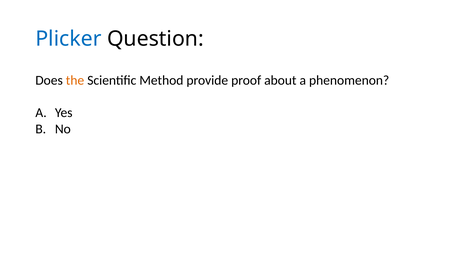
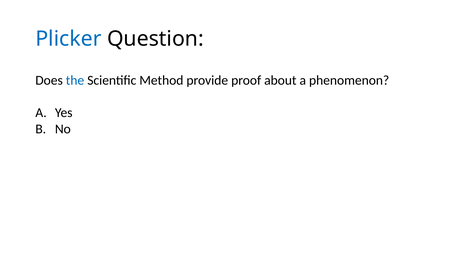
the colour: orange -> blue
